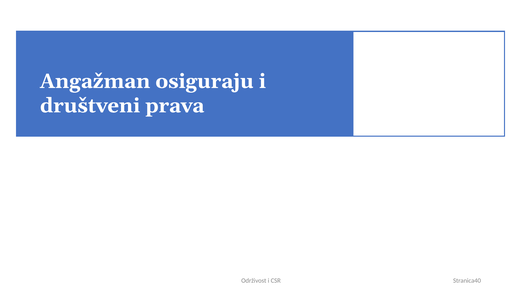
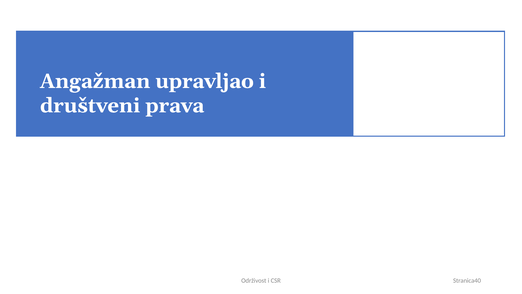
osiguraju: osiguraju -> upravljao
